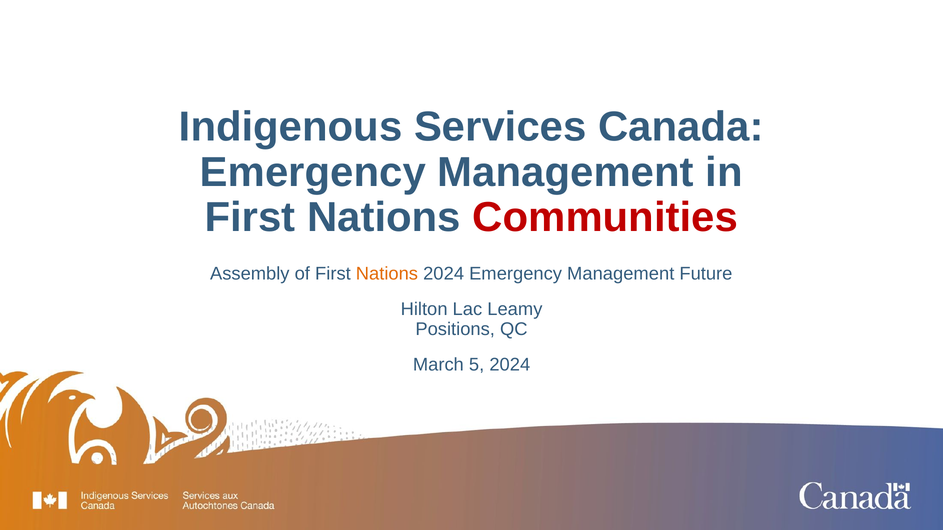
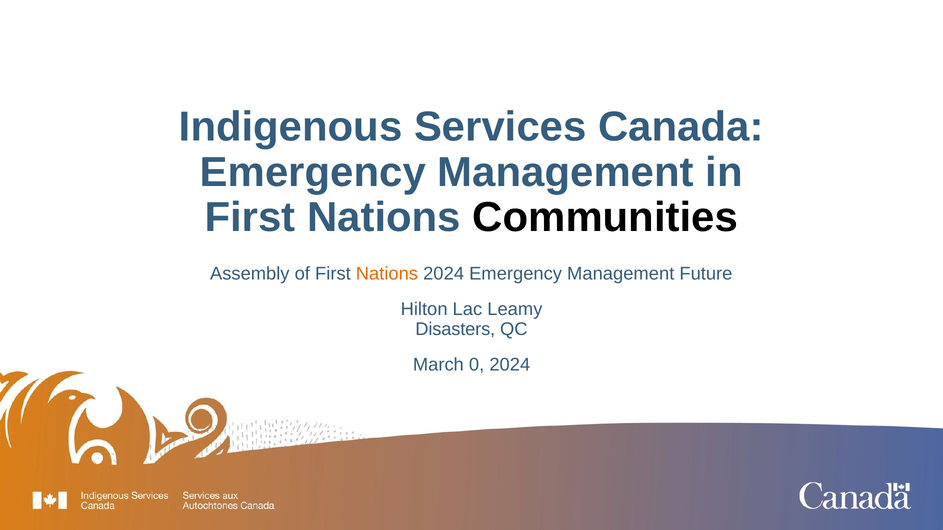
Communities colour: red -> black
Positions: Positions -> Disasters
5: 5 -> 0
